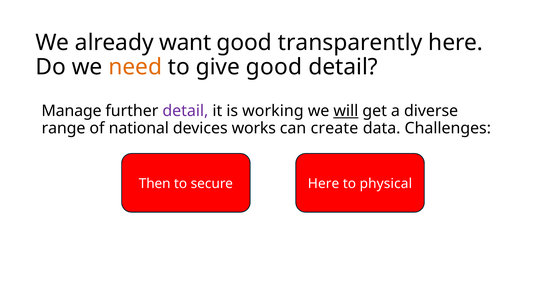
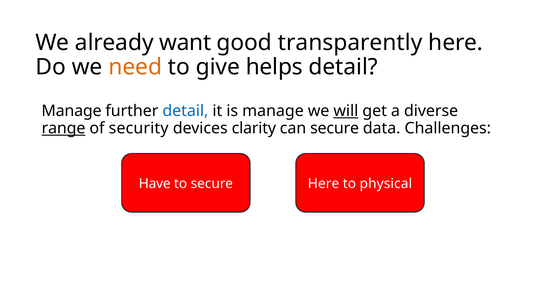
give good: good -> helps
detail at (185, 111) colour: purple -> blue
is working: working -> manage
range underline: none -> present
national: national -> security
works: works -> clarity
can create: create -> secure
Then: Then -> Have
